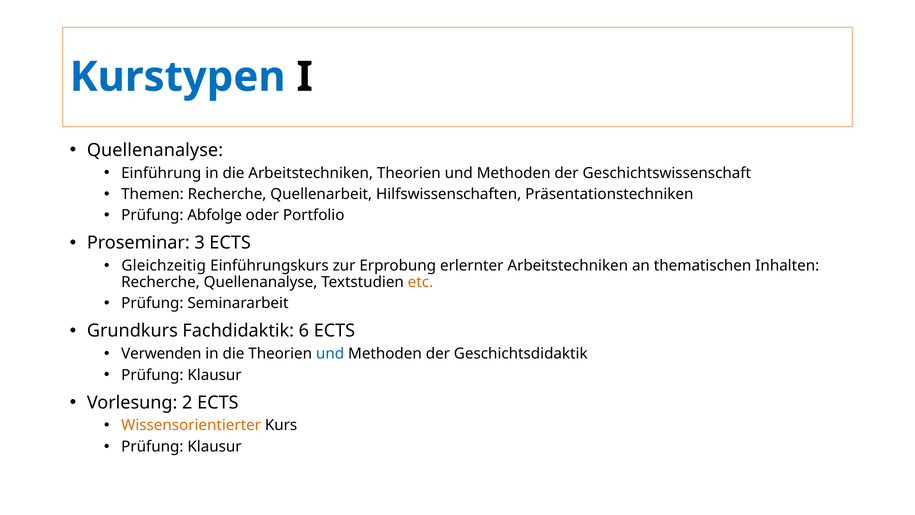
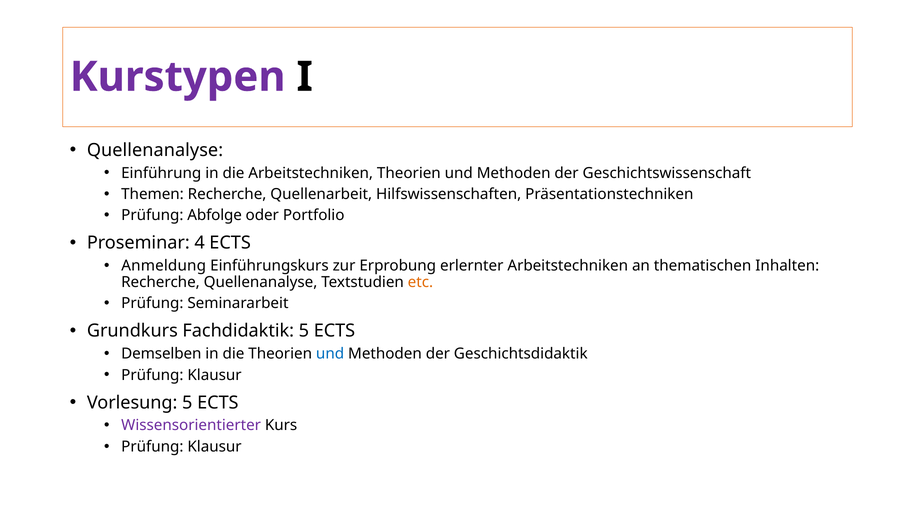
Kurstypen colour: blue -> purple
3: 3 -> 4
Gleichzeitig: Gleichzeitig -> Anmeldung
Fachdidaktik 6: 6 -> 5
Verwenden: Verwenden -> Demselben
Vorlesung 2: 2 -> 5
Wissensorientierter colour: orange -> purple
